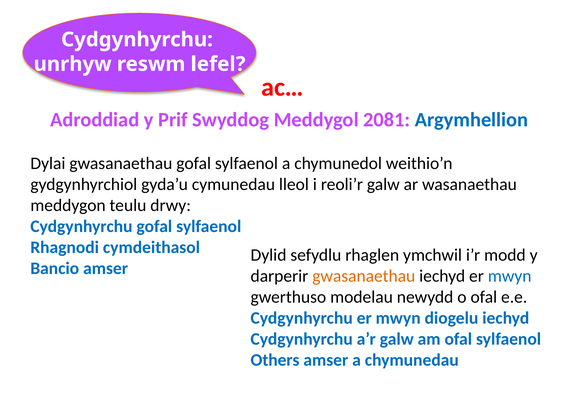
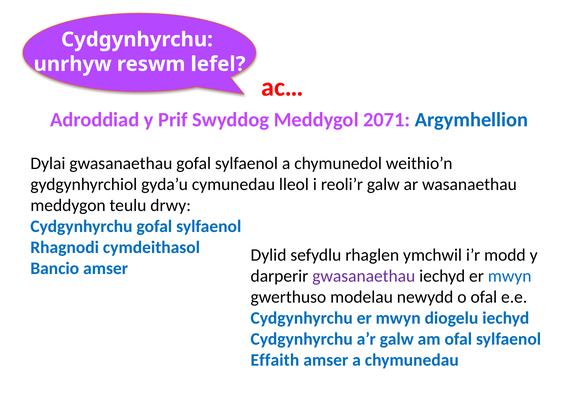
2081: 2081 -> 2071
gwasanaethau at (364, 276) colour: orange -> purple
Others: Others -> Effaith
